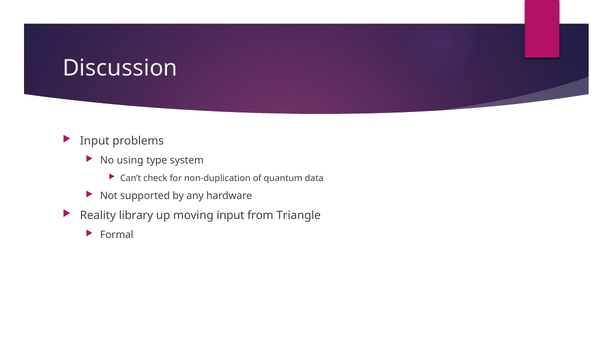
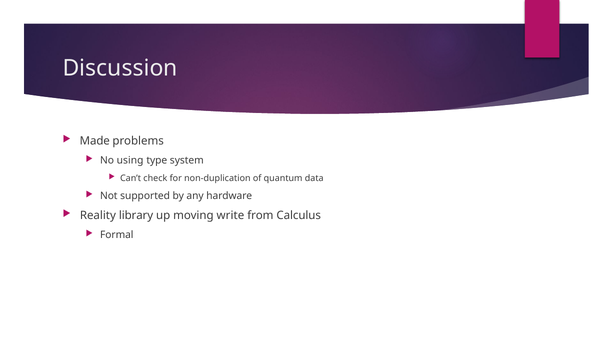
Input at (95, 141): Input -> Made
moving input: input -> write
Triangle: Triangle -> Calculus
